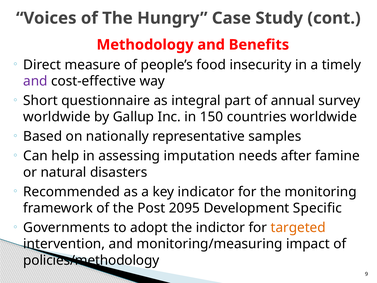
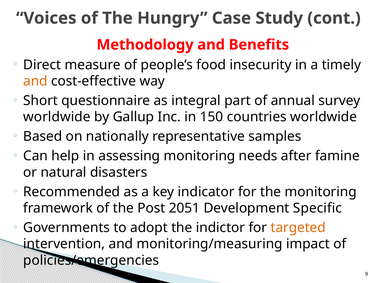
and at (35, 81) colour: purple -> orange
assessing imputation: imputation -> monitoring
2095: 2095 -> 2051
policies/methodology: policies/methodology -> policies/emergencies
